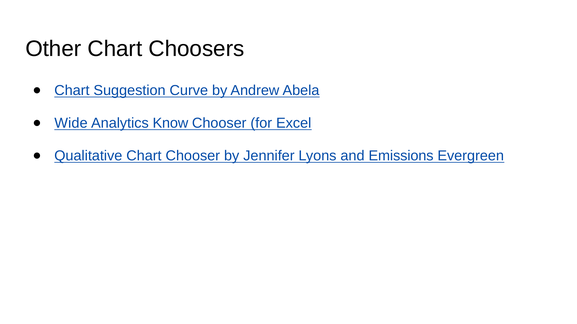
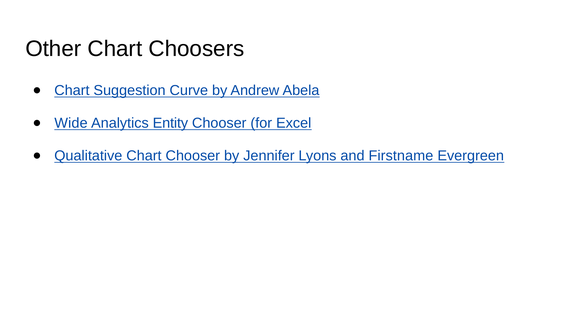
Know: Know -> Entity
Emissions: Emissions -> Firstname
